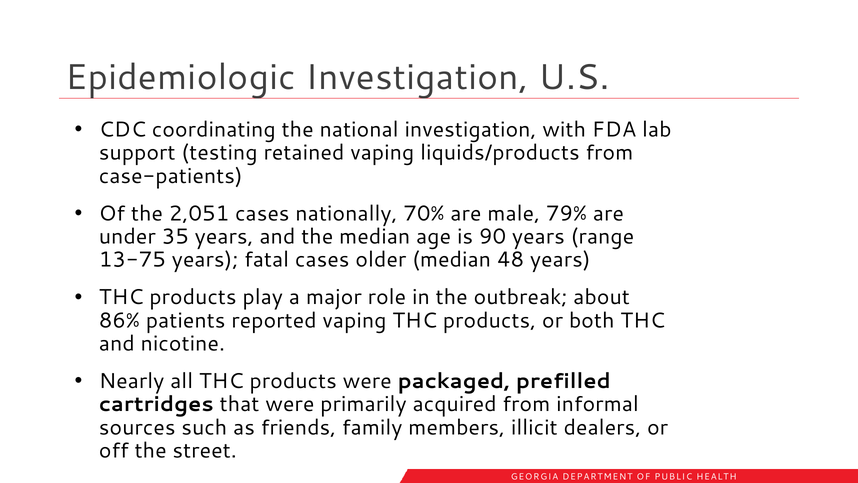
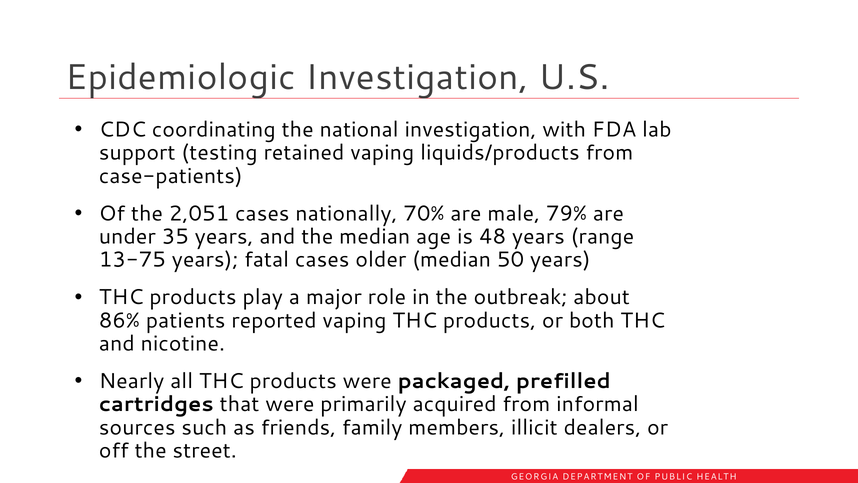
90: 90 -> 48
48: 48 -> 50
